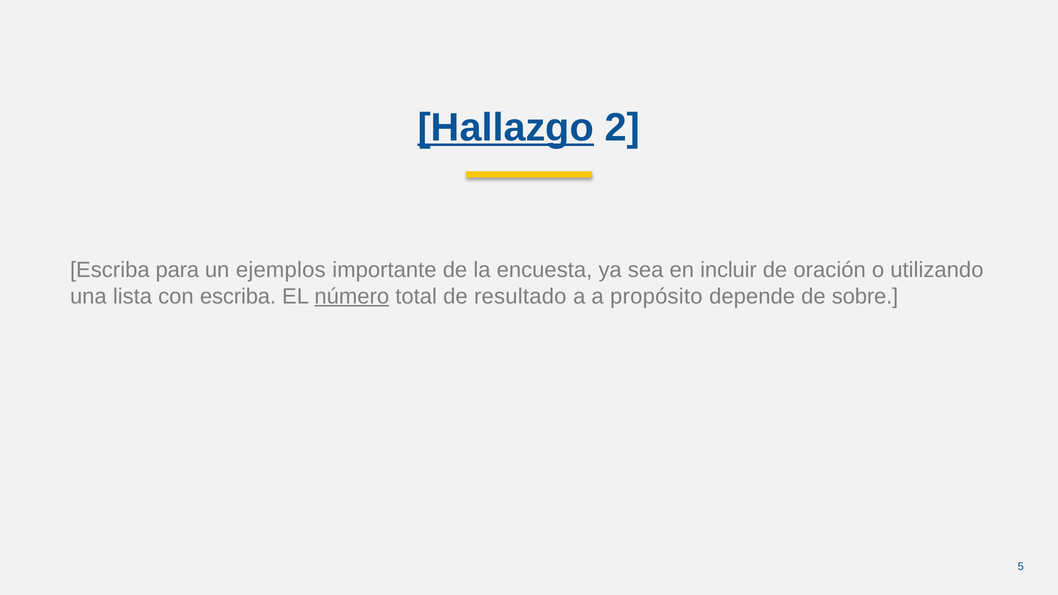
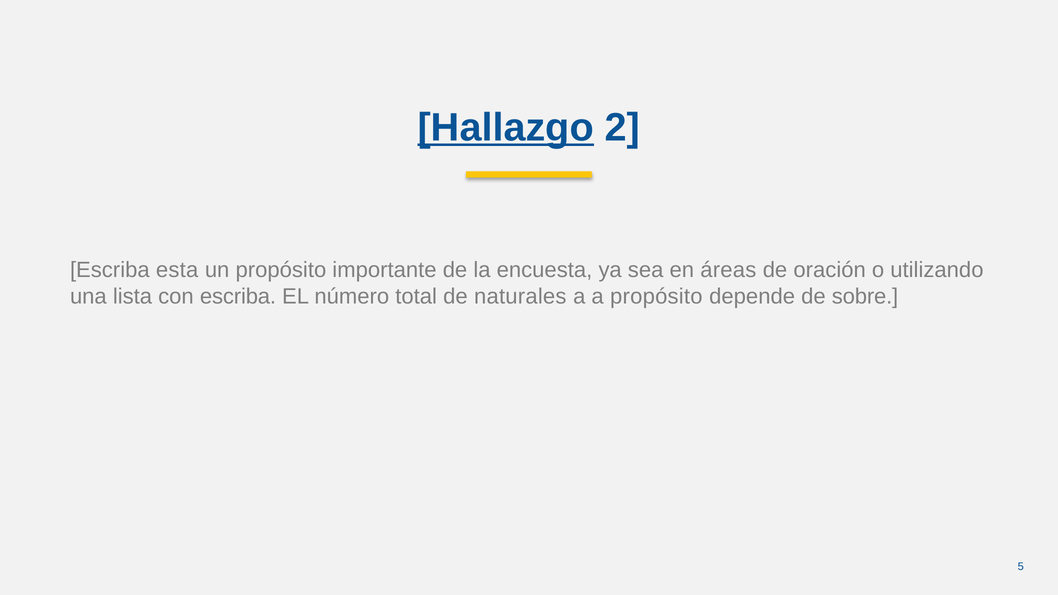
para: para -> esta
un ejemplos: ejemplos -> propósito
incluir: incluir -> áreas
número underline: present -> none
resultado: resultado -> naturales
